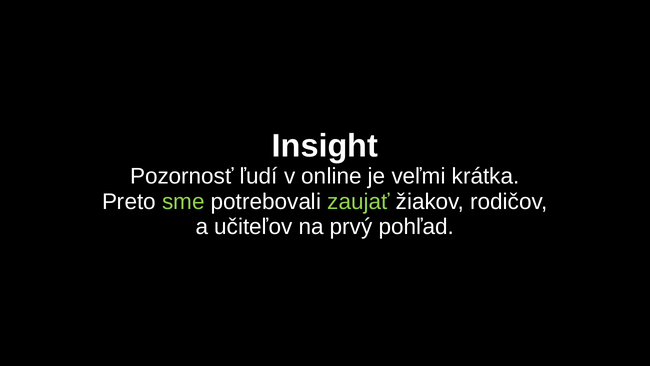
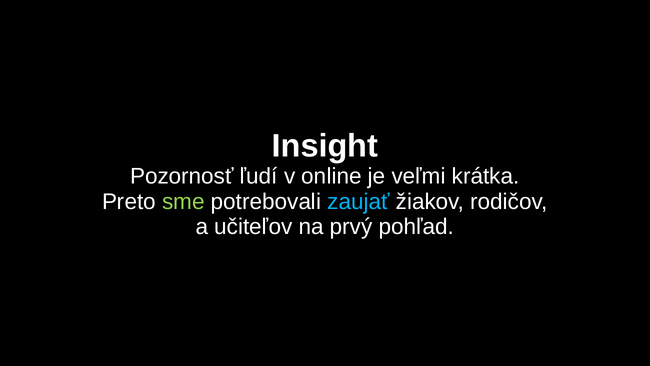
zaujať colour: light green -> light blue
